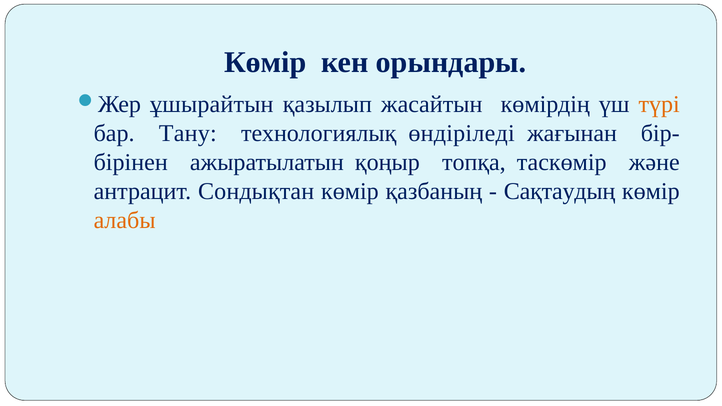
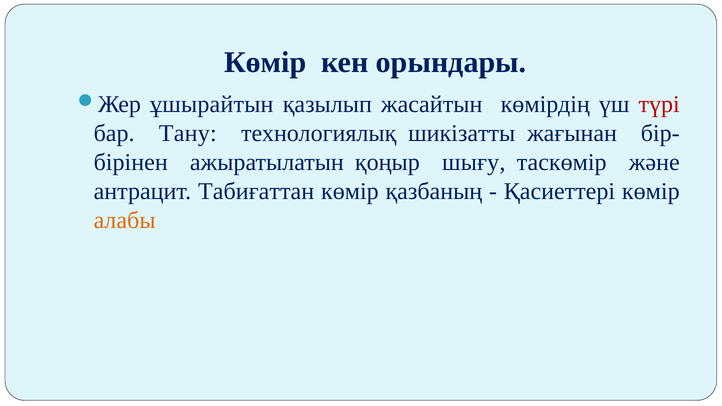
түрі colour: orange -> red
өндіріледі: өндіріледі -> шикізатты
топқа: топқа -> шығу
Сондықтан: Сондықтан -> Табиғаттан
Сақтаудың: Сақтаудың -> Қасиеттері
